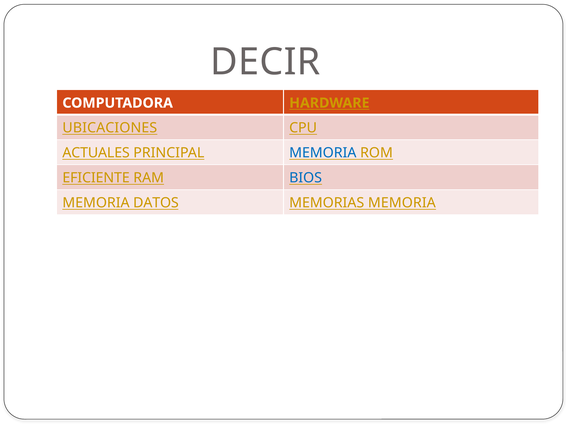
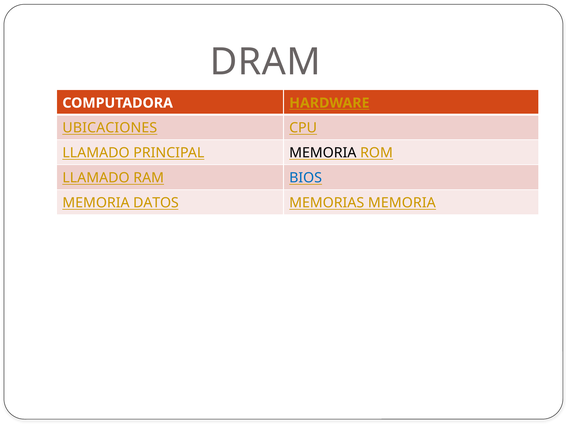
DECIR: DECIR -> DRAM
ACTUALES at (96, 153): ACTUALES -> LLAMADO
MEMORIA at (323, 153) colour: blue -> black
EFICIENTE at (96, 178): EFICIENTE -> LLAMADO
